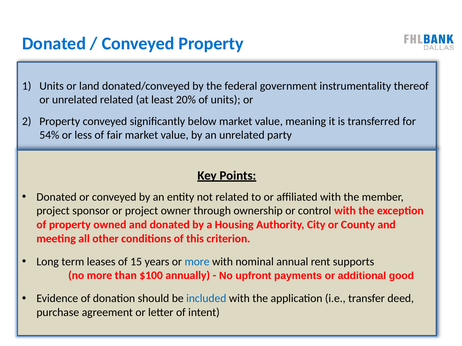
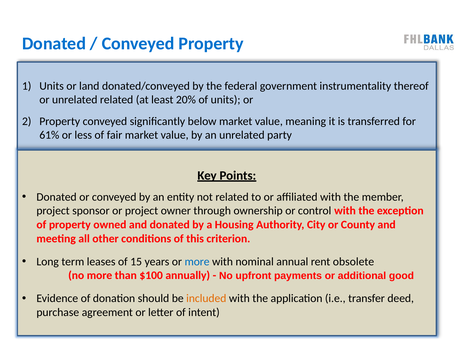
54%: 54% -> 61%
supports: supports -> obsolete
included colour: blue -> orange
